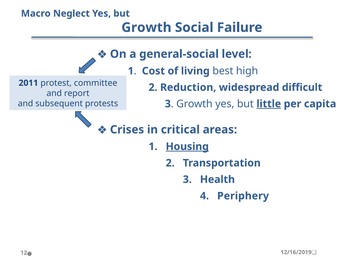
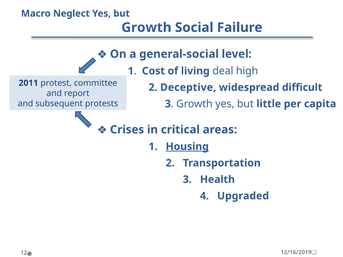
best: best -> deal
Reduction: Reduction -> Deceptive
little underline: present -> none
Periphery: Periphery -> Upgraded
